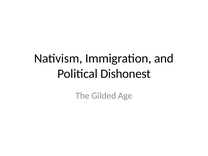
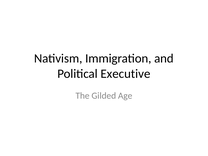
Dishonest: Dishonest -> Executive
